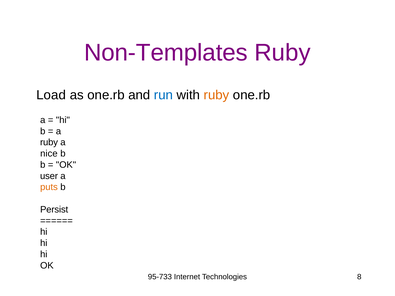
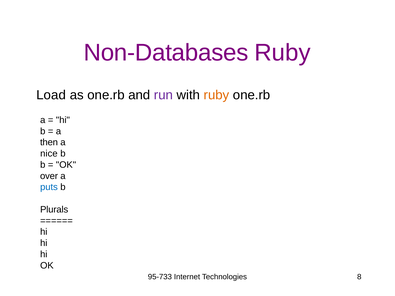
Non-Templates: Non-Templates -> Non-Databases
run colour: blue -> purple
ruby at (49, 142): ruby -> then
user: user -> over
puts colour: orange -> blue
Persist: Persist -> Plurals
